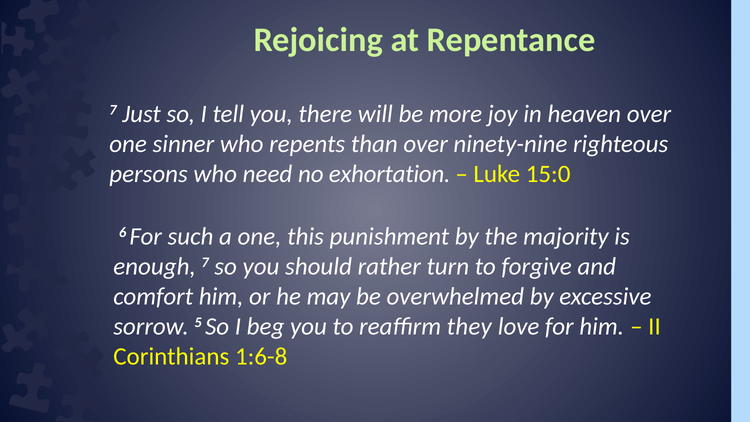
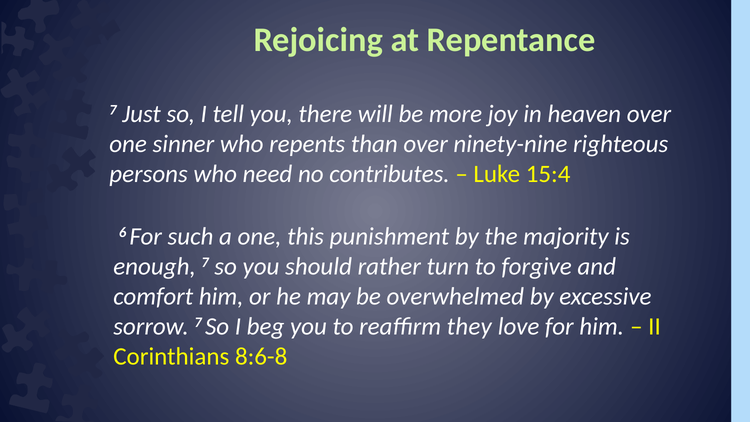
exhortation: exhortation -> contributes
15:0: 15:0 -> 15:4
sorrow 5: 5 -> 7
1:6-8: 1:6-8 -> 8:6-8
